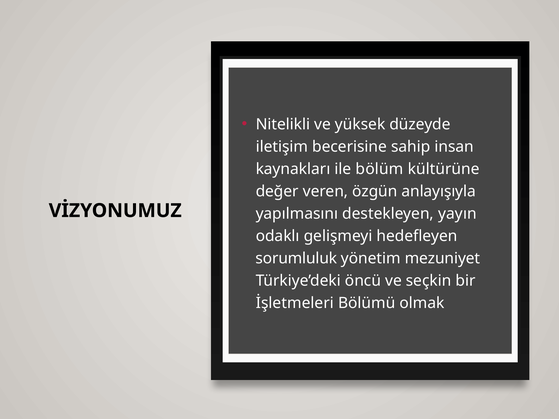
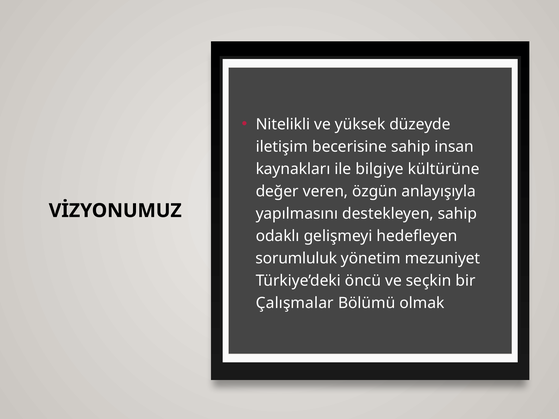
bölüm: bölüm -> bilgiye
destekleyen yayın: yayın -> sahip
İşletmeleri: İşletmeleri -> Çalışmalar
